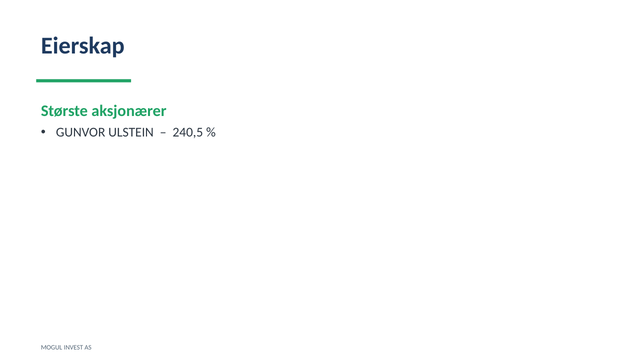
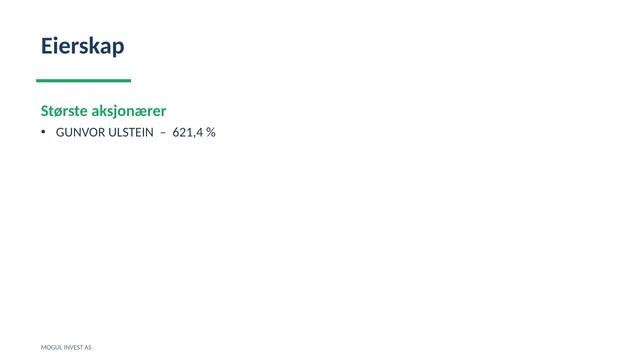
240,5: 240,5 -> 621,4
